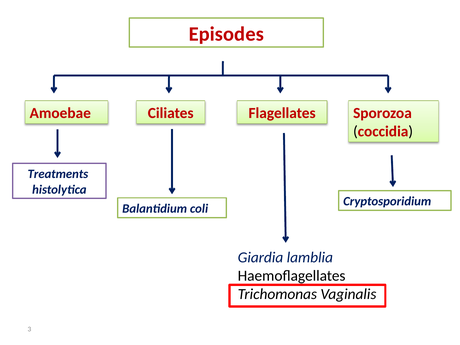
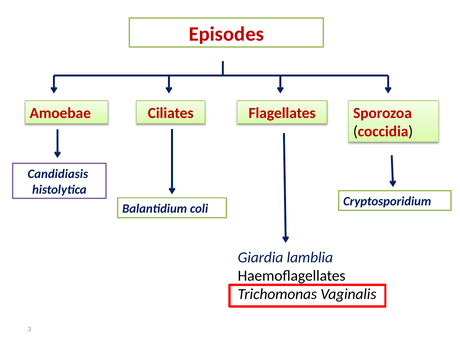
Treatments: Treatments -> Candidiasis
